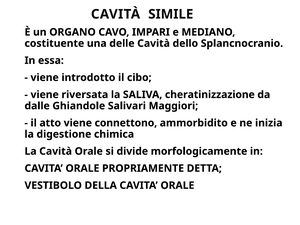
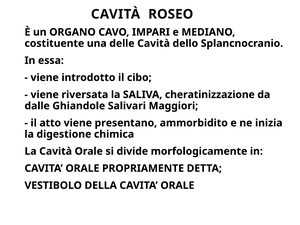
SIMILE: SIMILE -> ROSEO
connettono: connettono -> presentano
